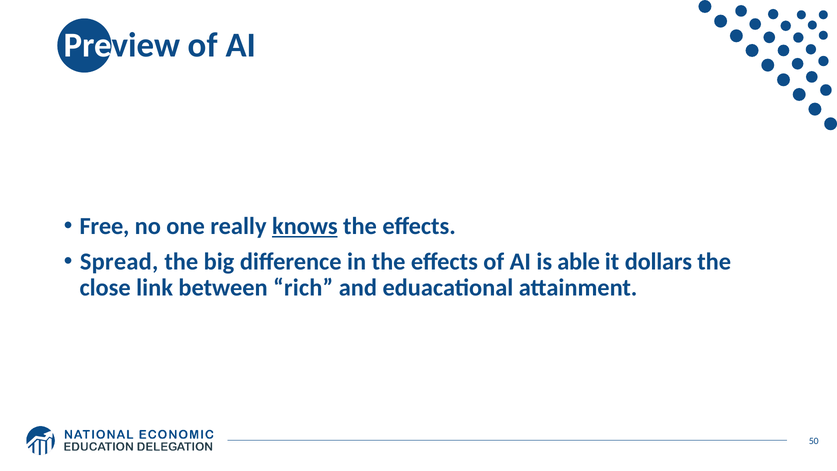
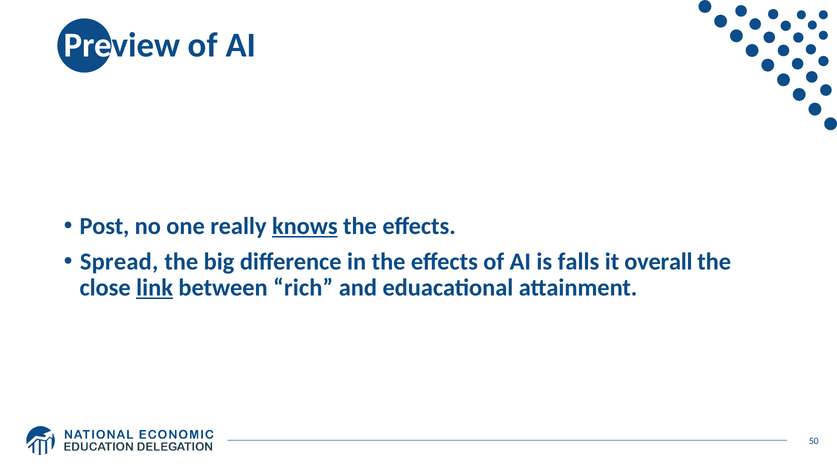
Free: Free -> Post
able: able -> falls
dollars: dollars -> overall
link underline: none -> present
